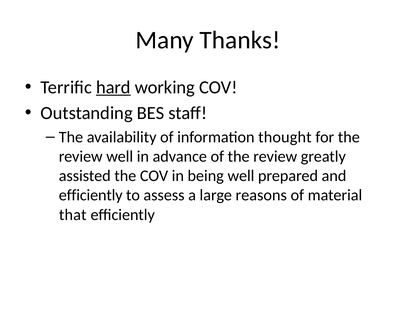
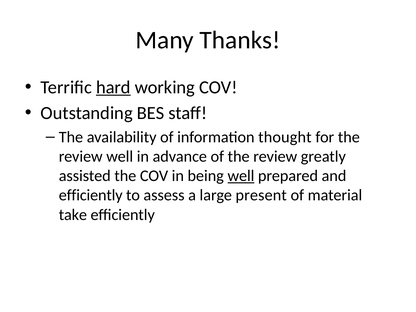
well at (241, 176) underline: none -> present
reasons: reasons -> present
that: that -> take
